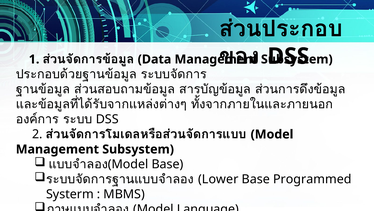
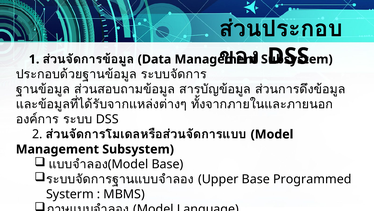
Lower: Lower -> Upper
